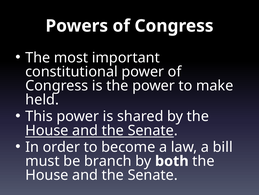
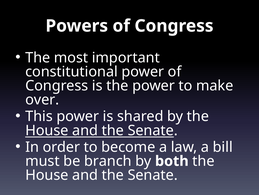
held: held -> over
